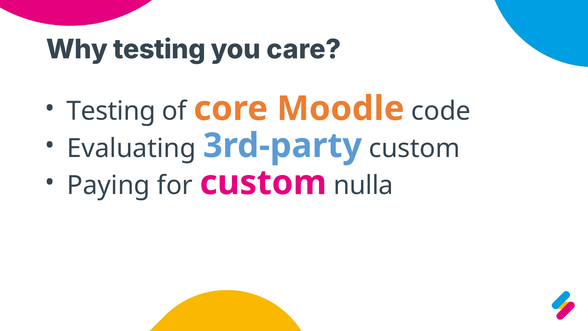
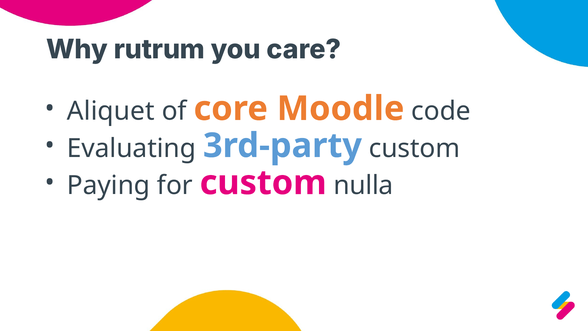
Why testing: testing -> rutrum
Testing at (111, 111): Testing -> Aliquet
